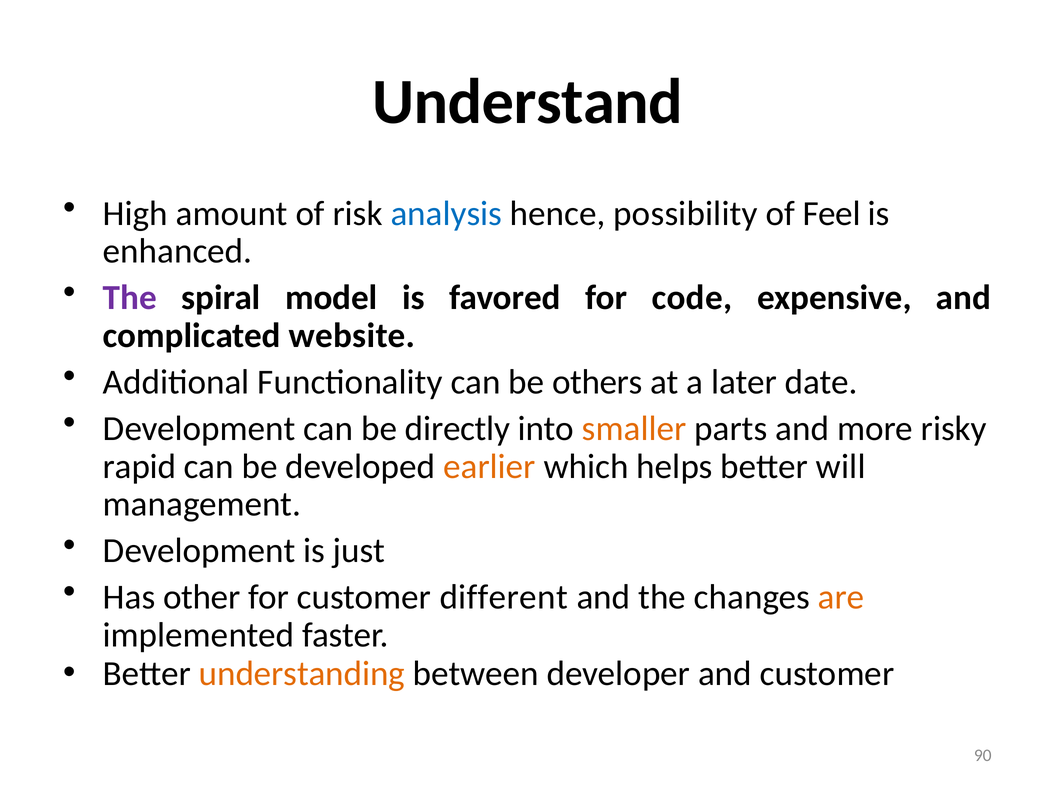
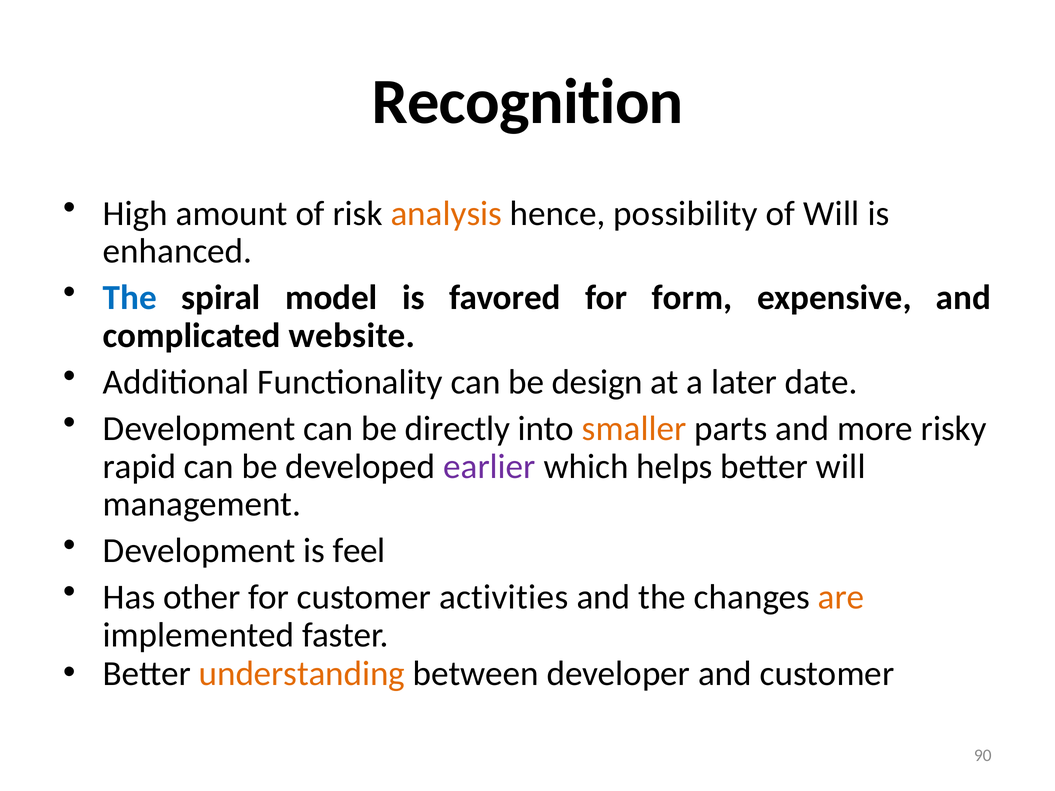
Understand: Understand -> Recognition
analysis colour: blue -> orange
of Feel: Feel -> Will
The at (130, 298) colour: purple -> blue
code: code -> form
others: others -> design
earlier colour: orange -> purple
just: just -> feel
different: different -> activities
